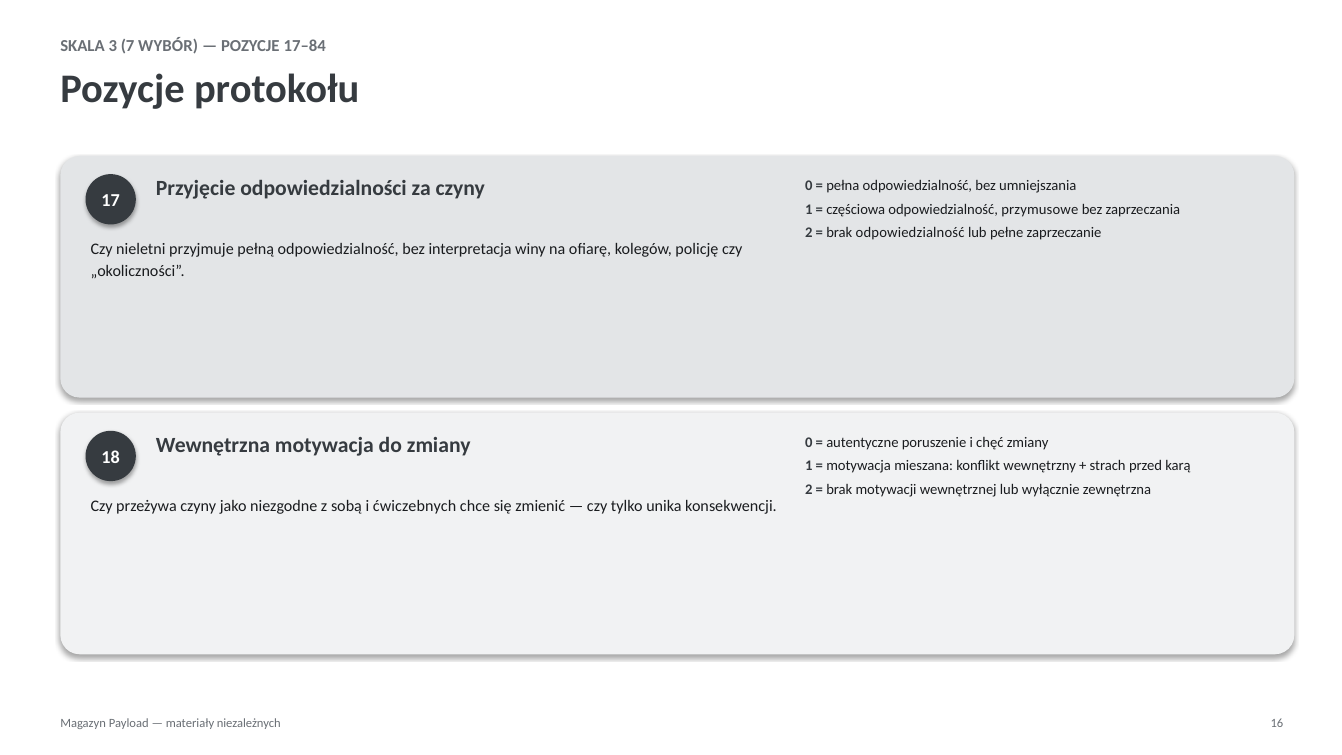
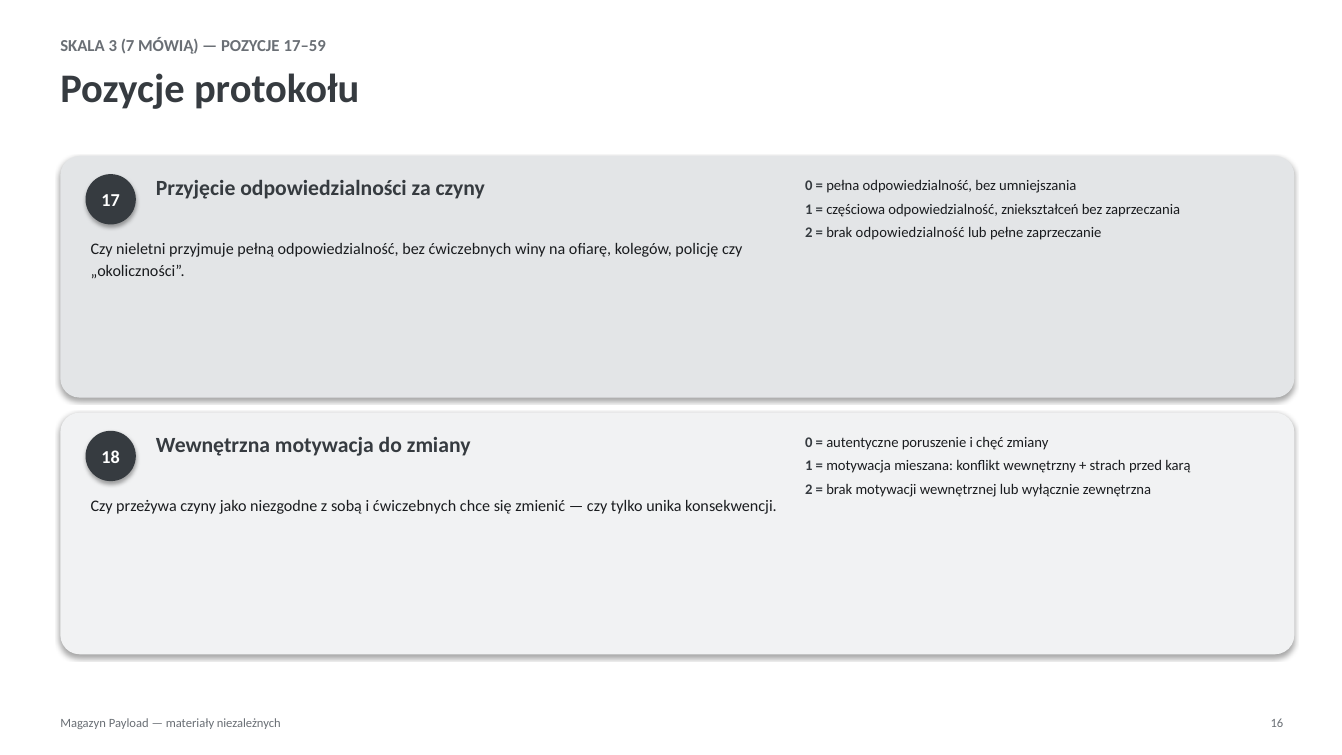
WYBÓR: WYBÓR -> MÓWIĄ
17–84: 17–84 -> 17–59
przymusowe: przymusowe -> zniekształceń
bez interpretacja: interpretacja -> ćwiczebnych
